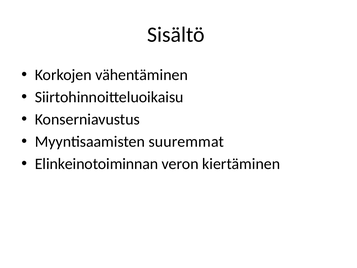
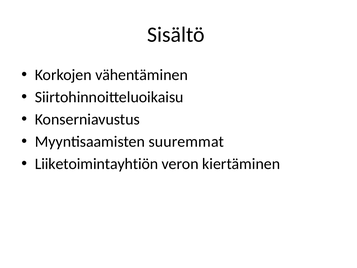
Elinkeinotoiminnan: Elinkeinotoiminnan -> Liiketoimintayhtiön
